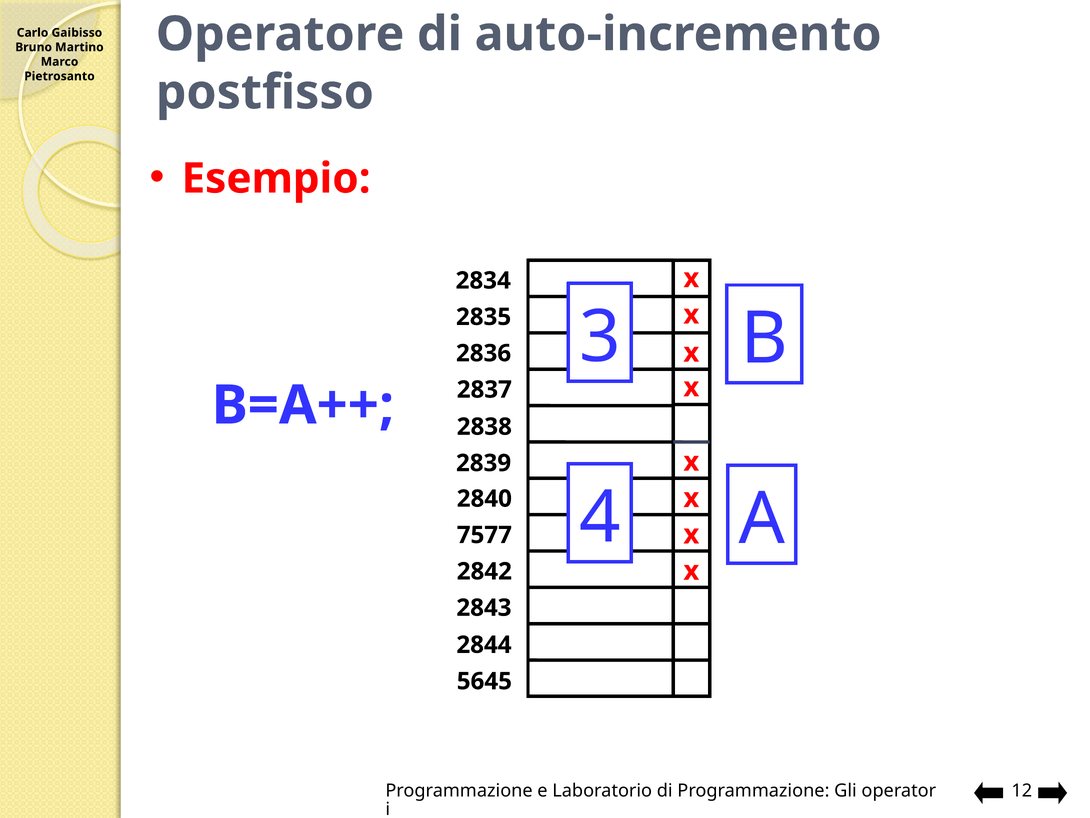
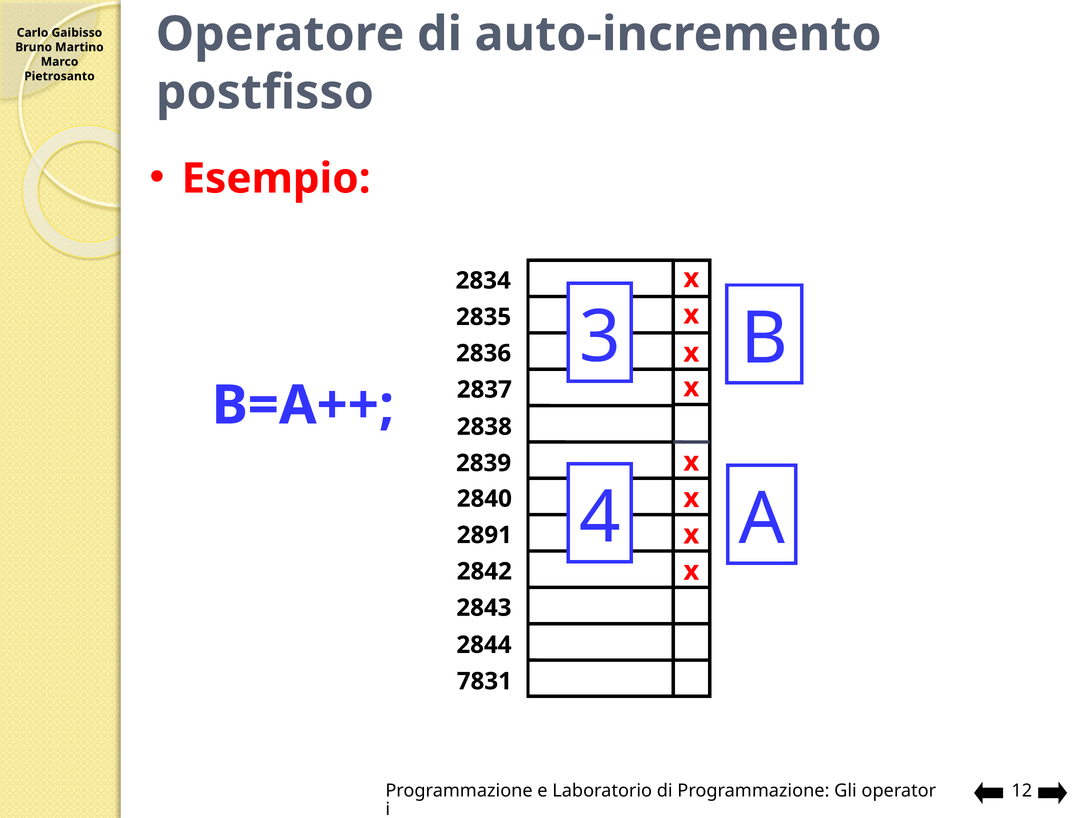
7577: 7577 -> 2891
5645: 5645 -> 7831
